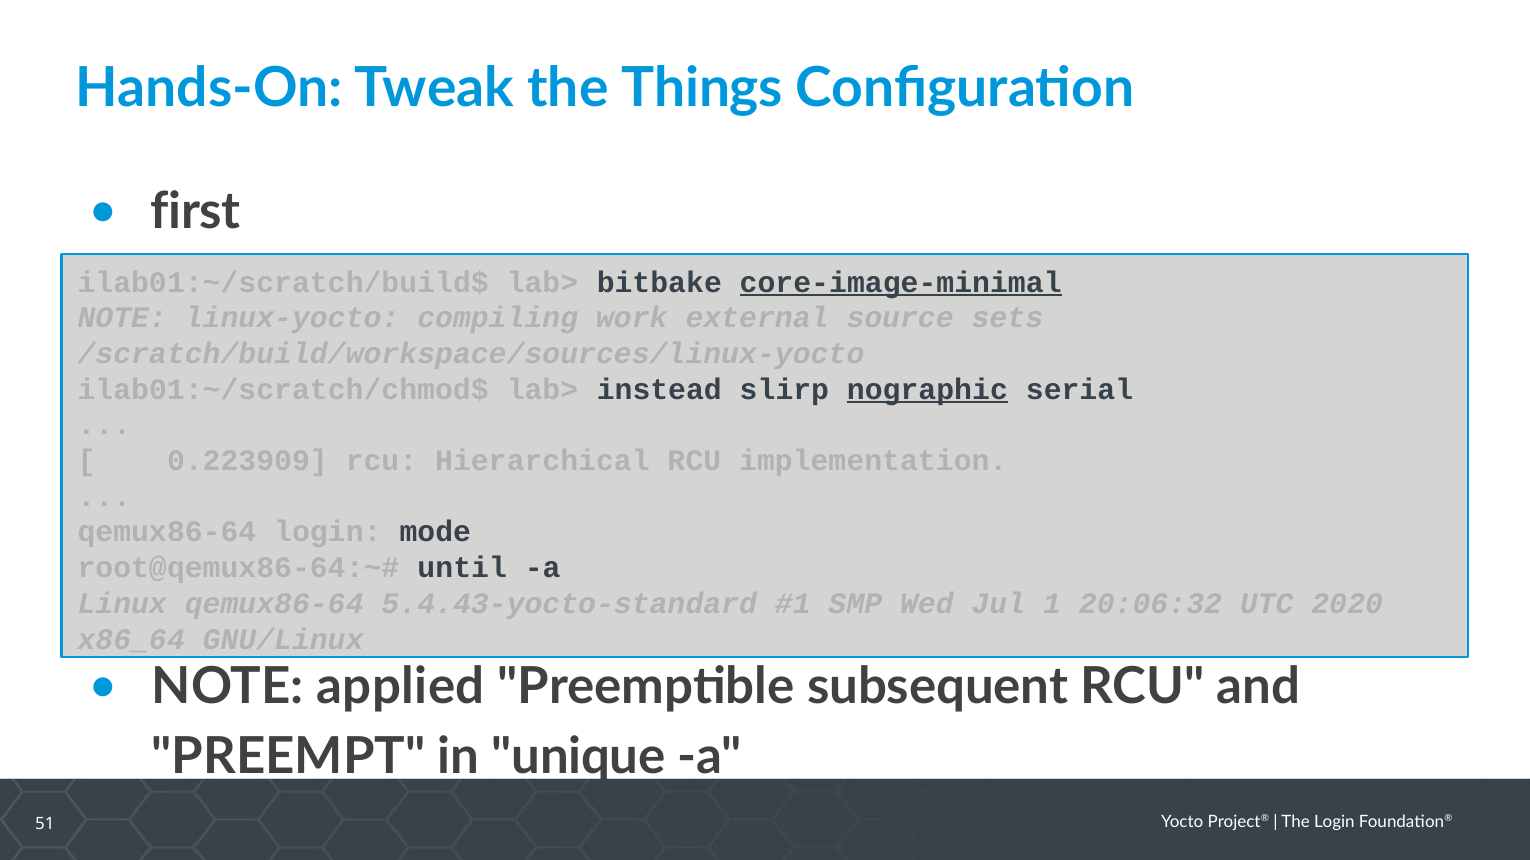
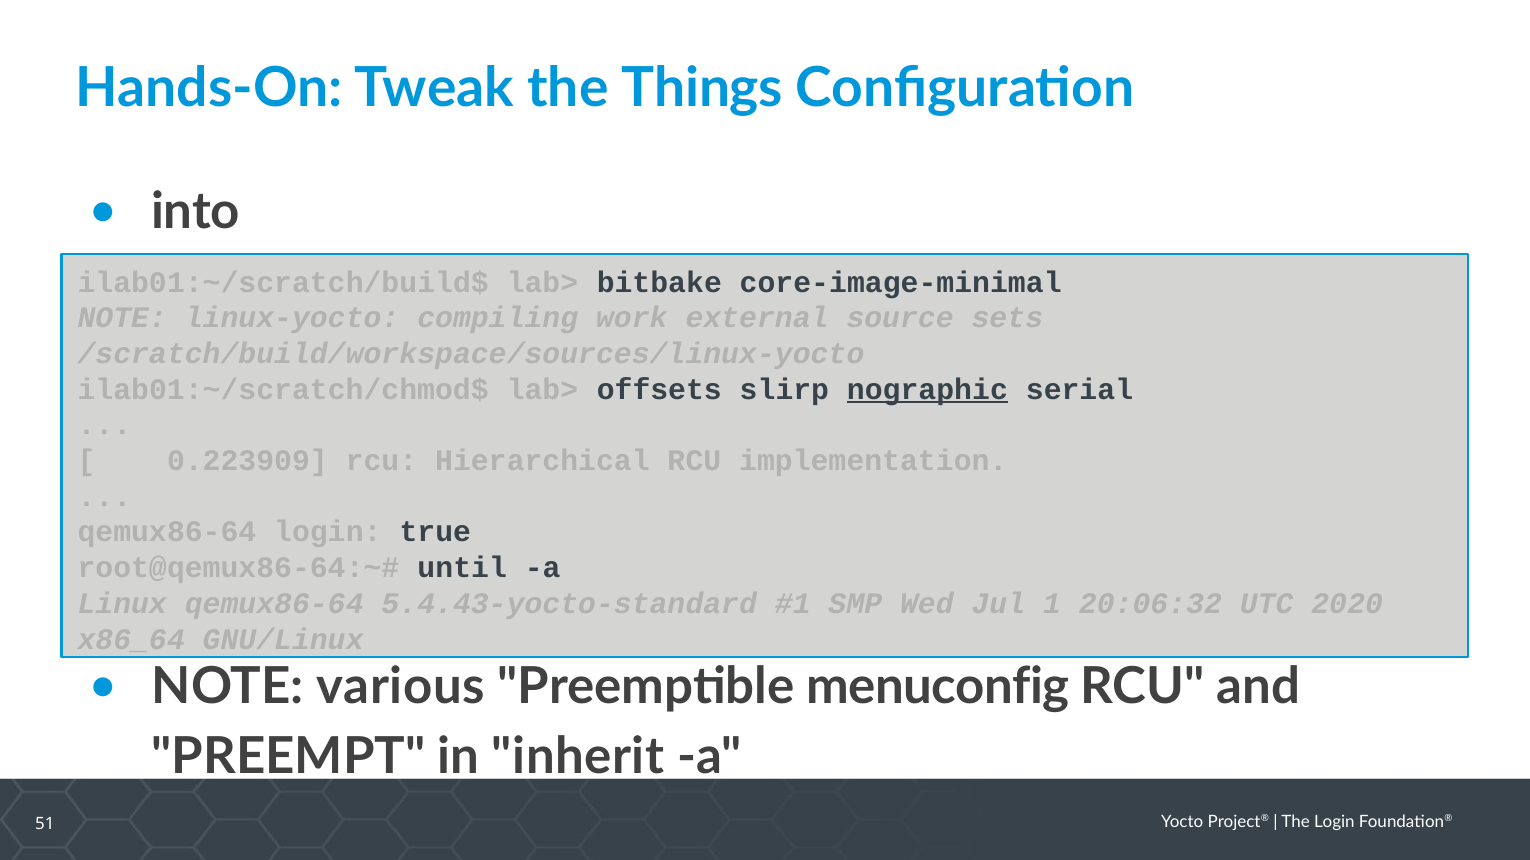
first: first -> into
core-image-minimal underline: present -> none
instead: instead -> offsets
mode: mode -> true
applied: applied -> various
subsequent: subsequent -> menuconfig
unique: unique -> inherit
